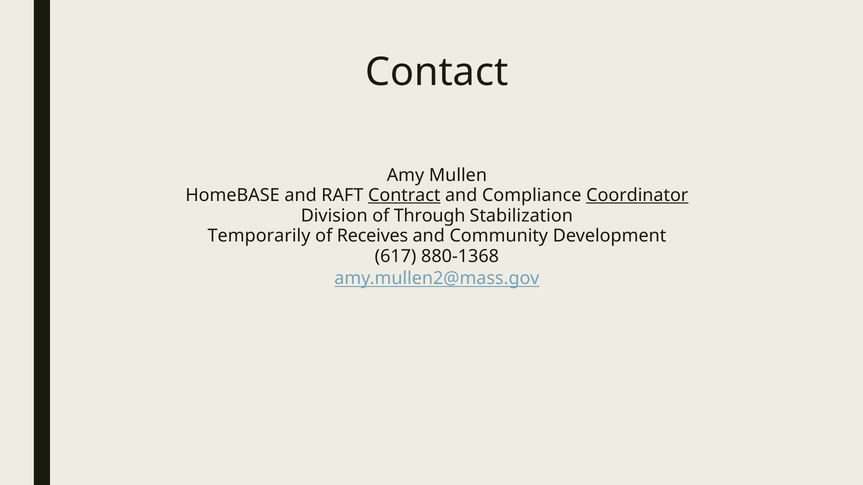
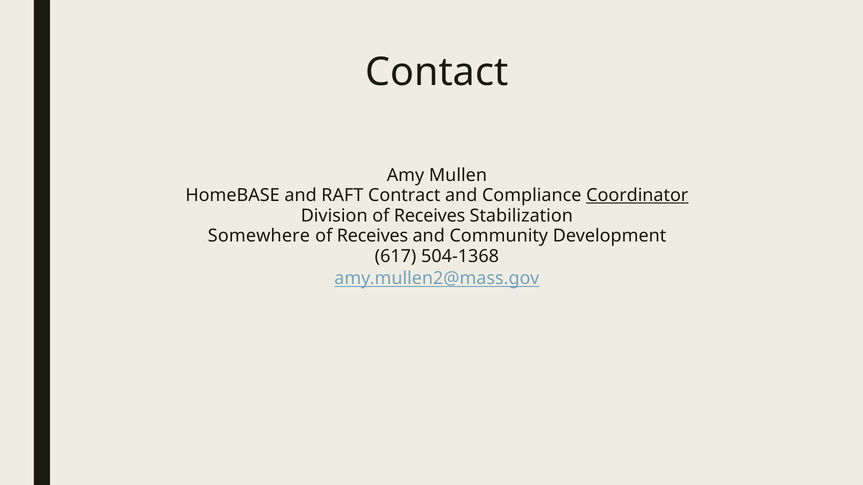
Contract underline: present -> none
Division of Through: Through -> Receives
Temporarily: Temporarily -> Somewhere
880-1368: 880-1368 -> 504-1368
